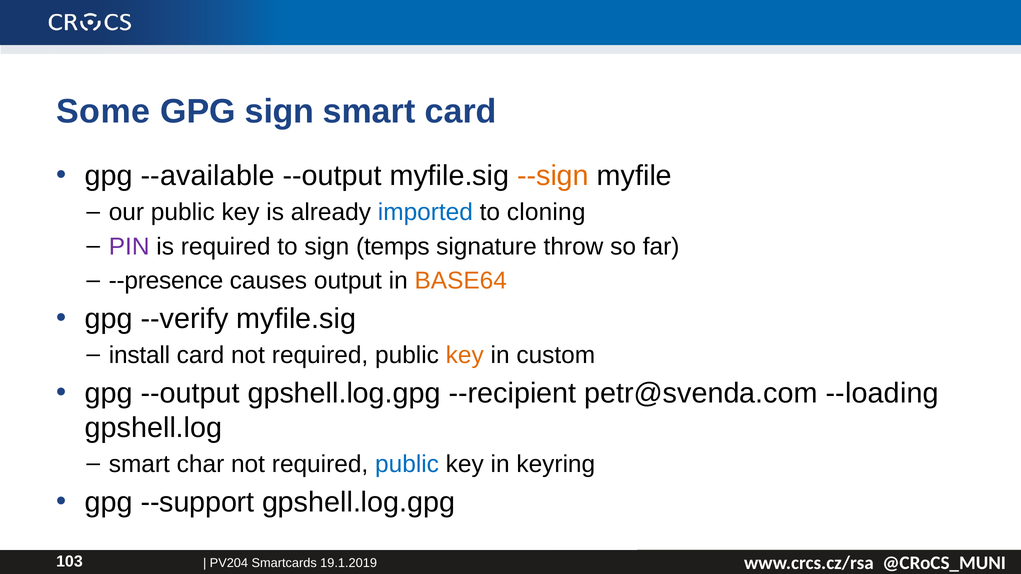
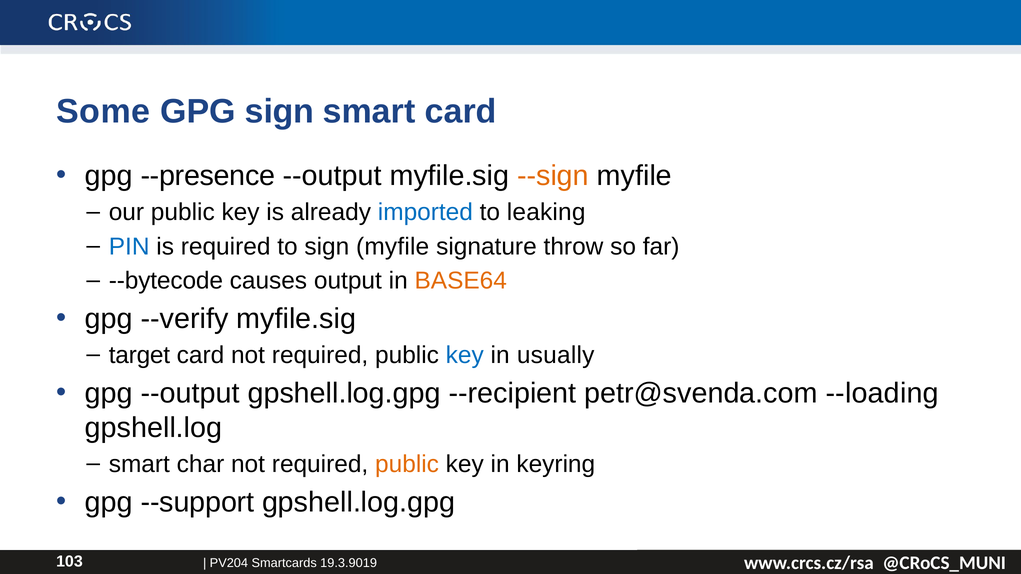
--available: --available -> --presence
cloning: cloning -> leaking
PIN colour: purple -> blue
sign temps: temps -> myfile
--presence: --presence -> --bytecode
install: install -> target
key at (465, 355) colour: orange -> blue
custom: custom -> usually
public at (407, 464) colour: blue -> orange
19.1.2019: 19.1.2019 -> 19.3.9019
